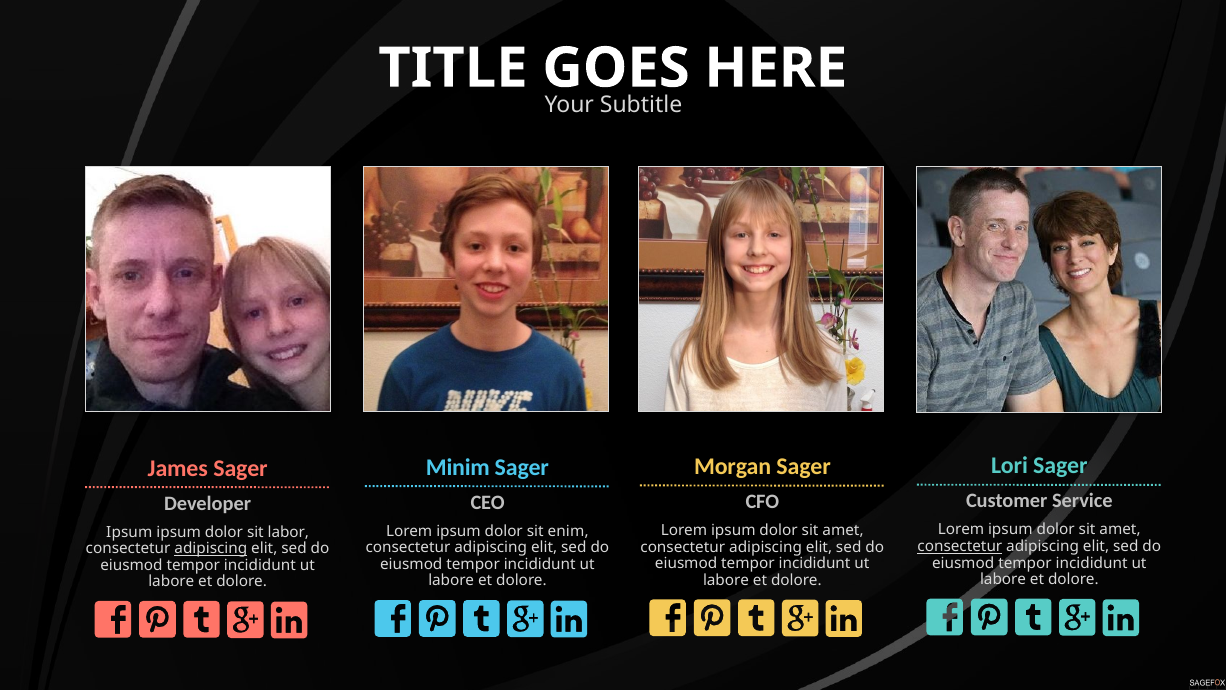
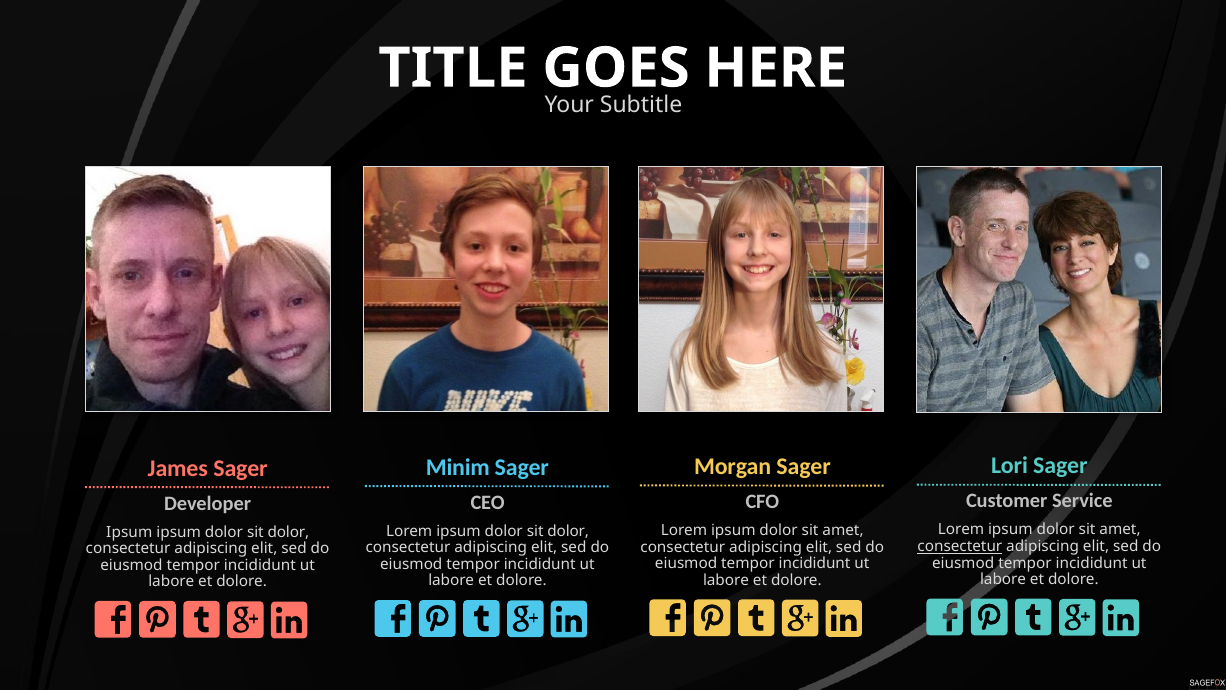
enim at (568, 531): enim -> dolor
labor at (288, 532): labor -> dolor
adipiscing at (211, 548) underline: present -> none
